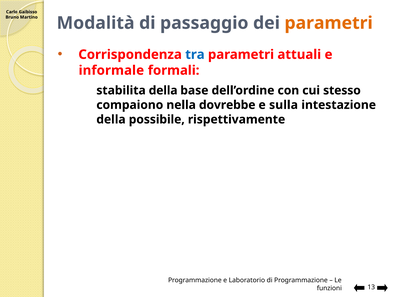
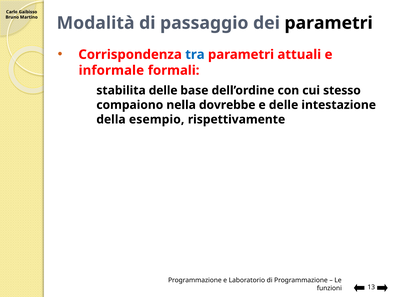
parametri at (329, 23) colour: orange -> black
stabilita della: della -> delle
e sulla: sulla -> delle
possibile: possibile -> esempio
